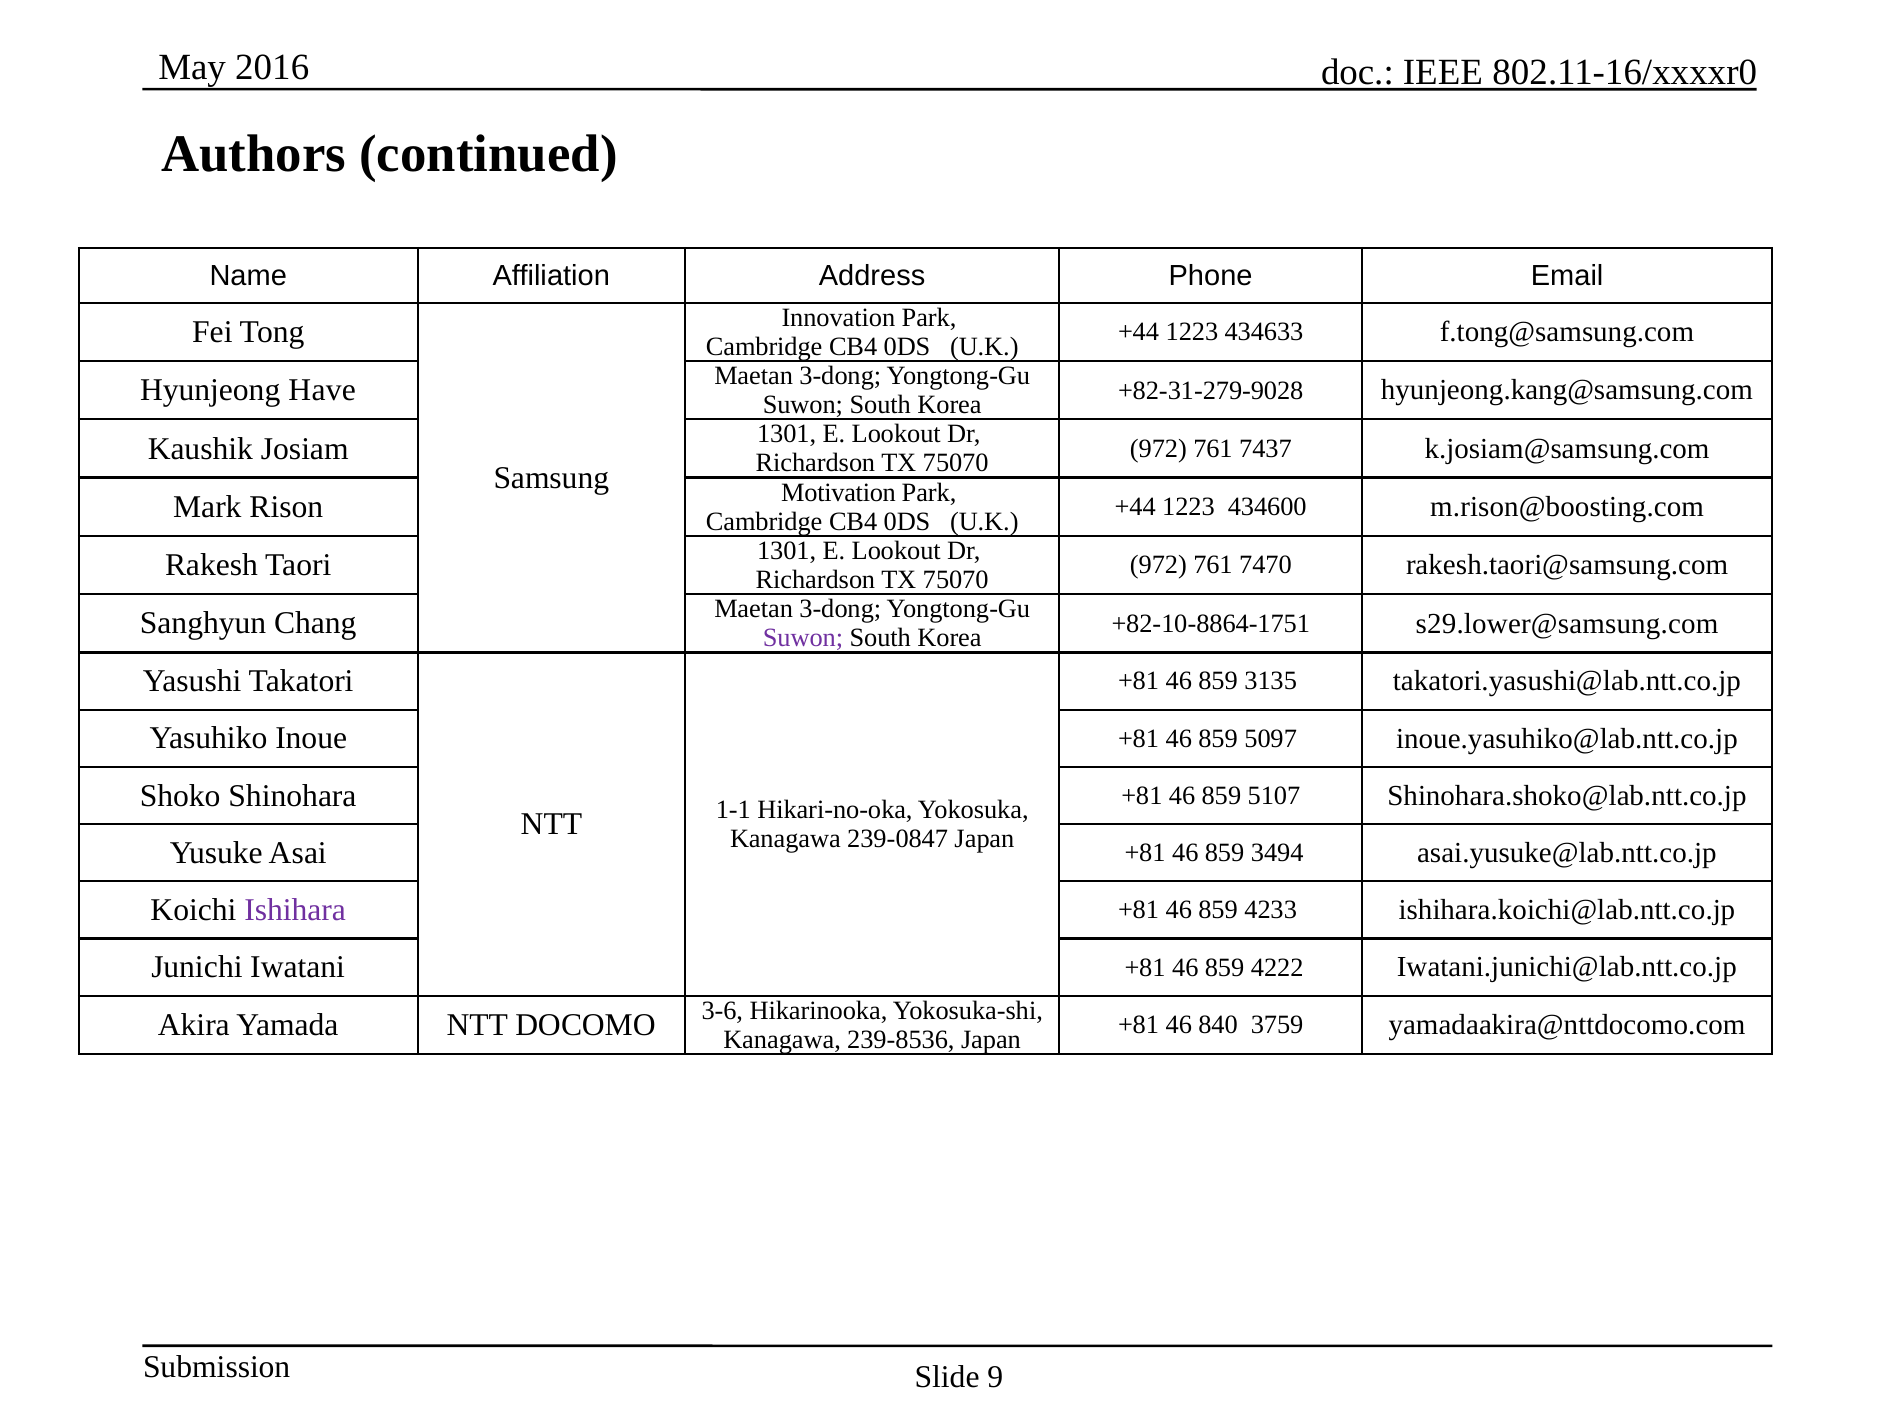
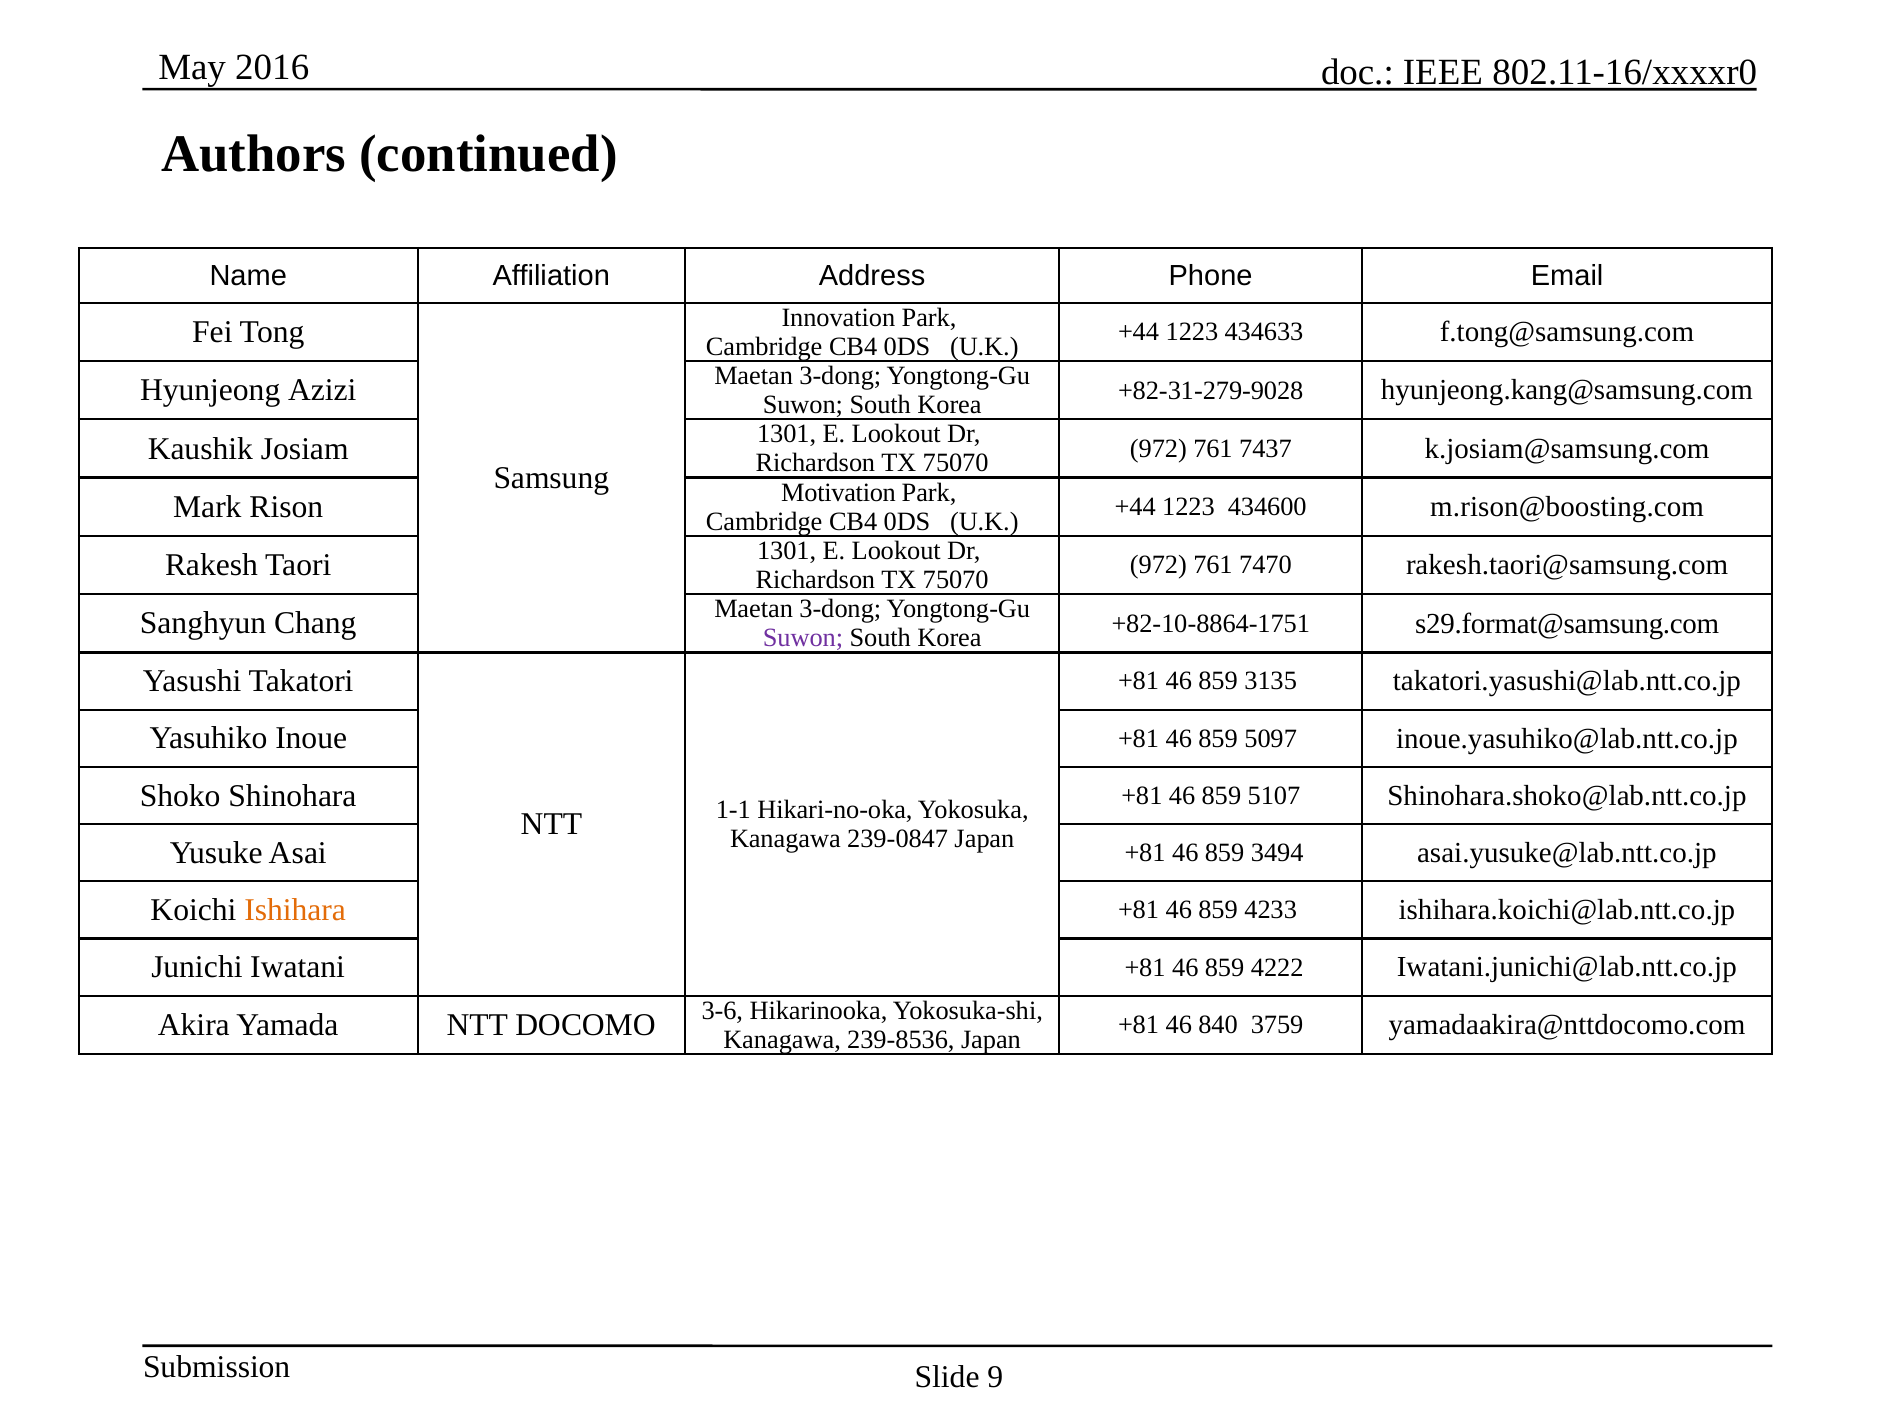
Have: Have -> Azizi
s29.lower@samsung.com: s29.lower@samsung.com -> s29.format@samsung.com
Ishihara colour: purple -> orange
